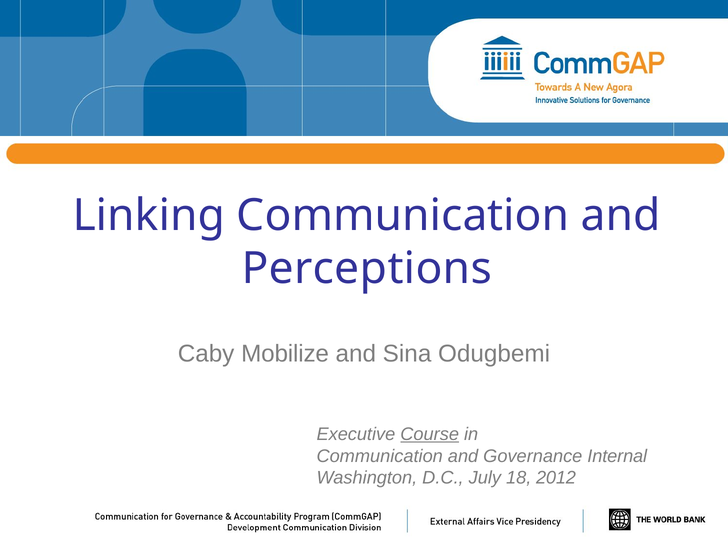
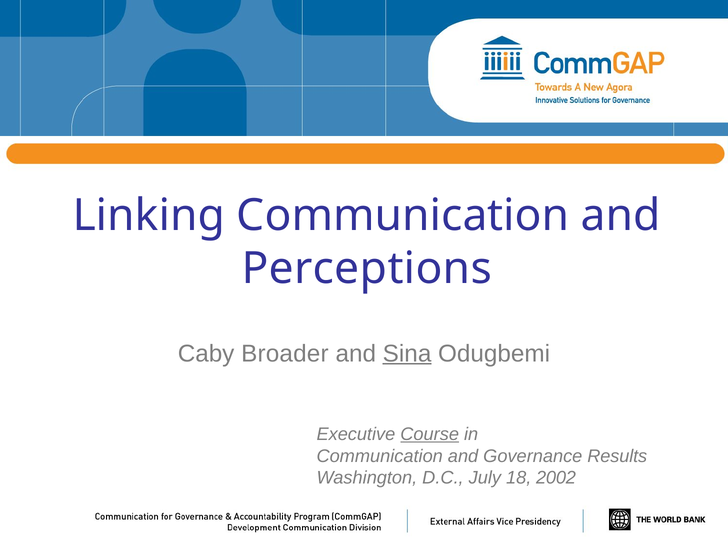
Mobilize: Mobilize -> Broader
Sina underline: none -> present
Internal: Internal -> Results
2012: 2012 -> 2002
